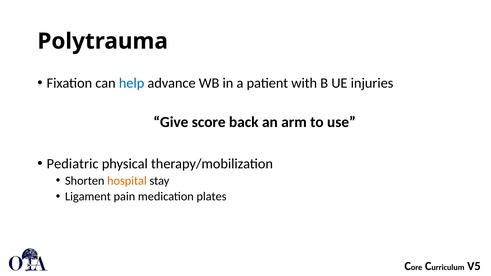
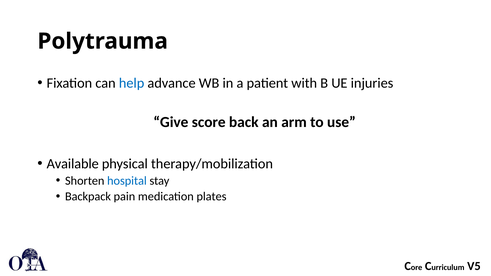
Pediatric: Pediatric -> Available
hospital colour: orange -> blue
Ligament: Ligament -> Backpack
